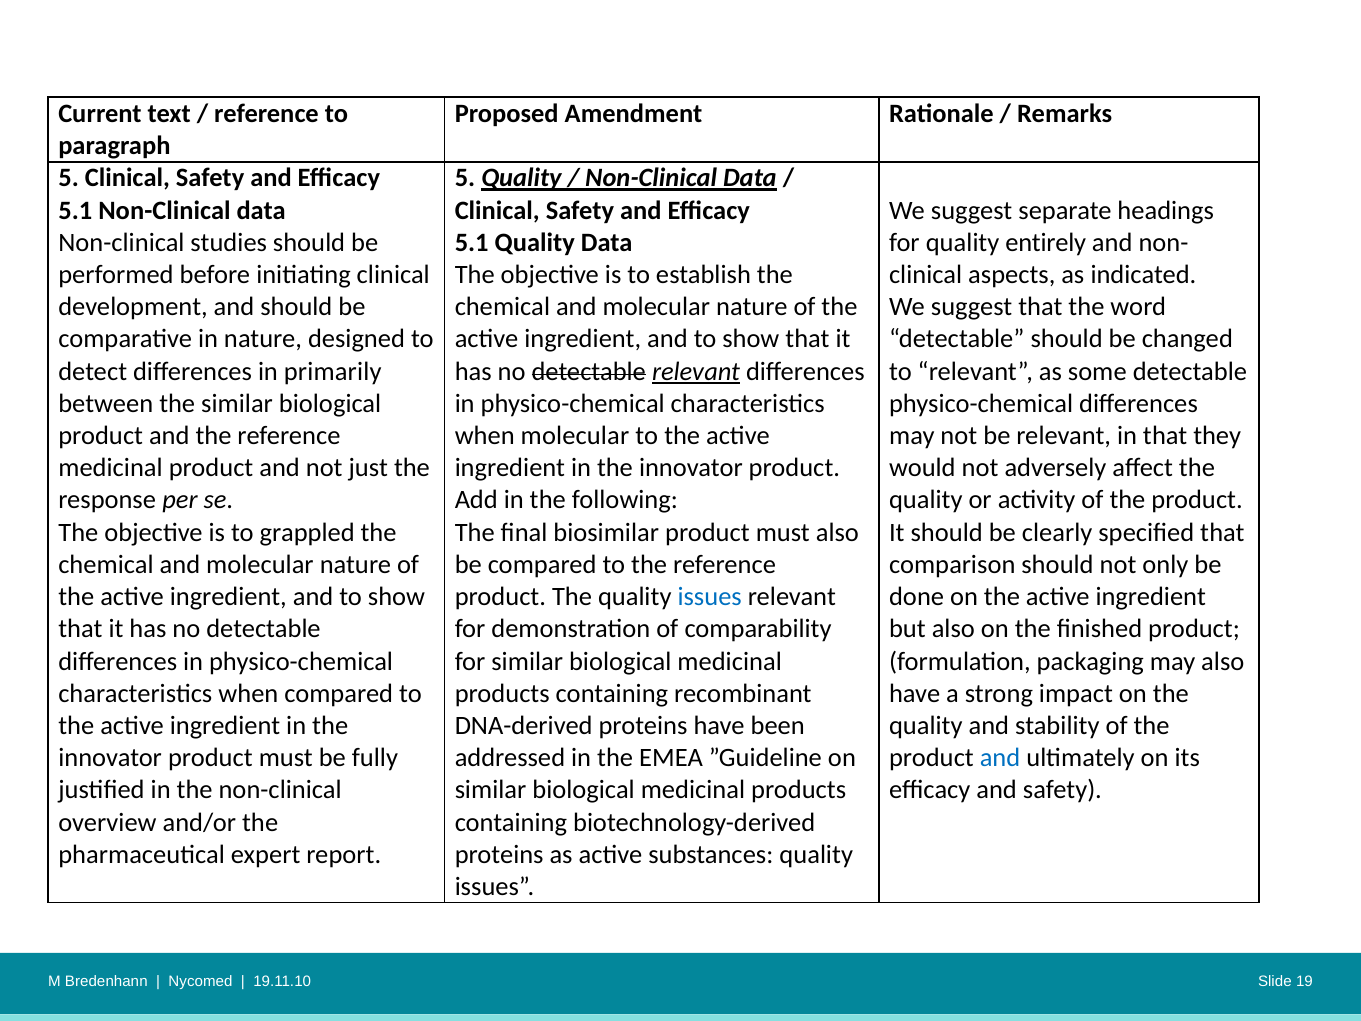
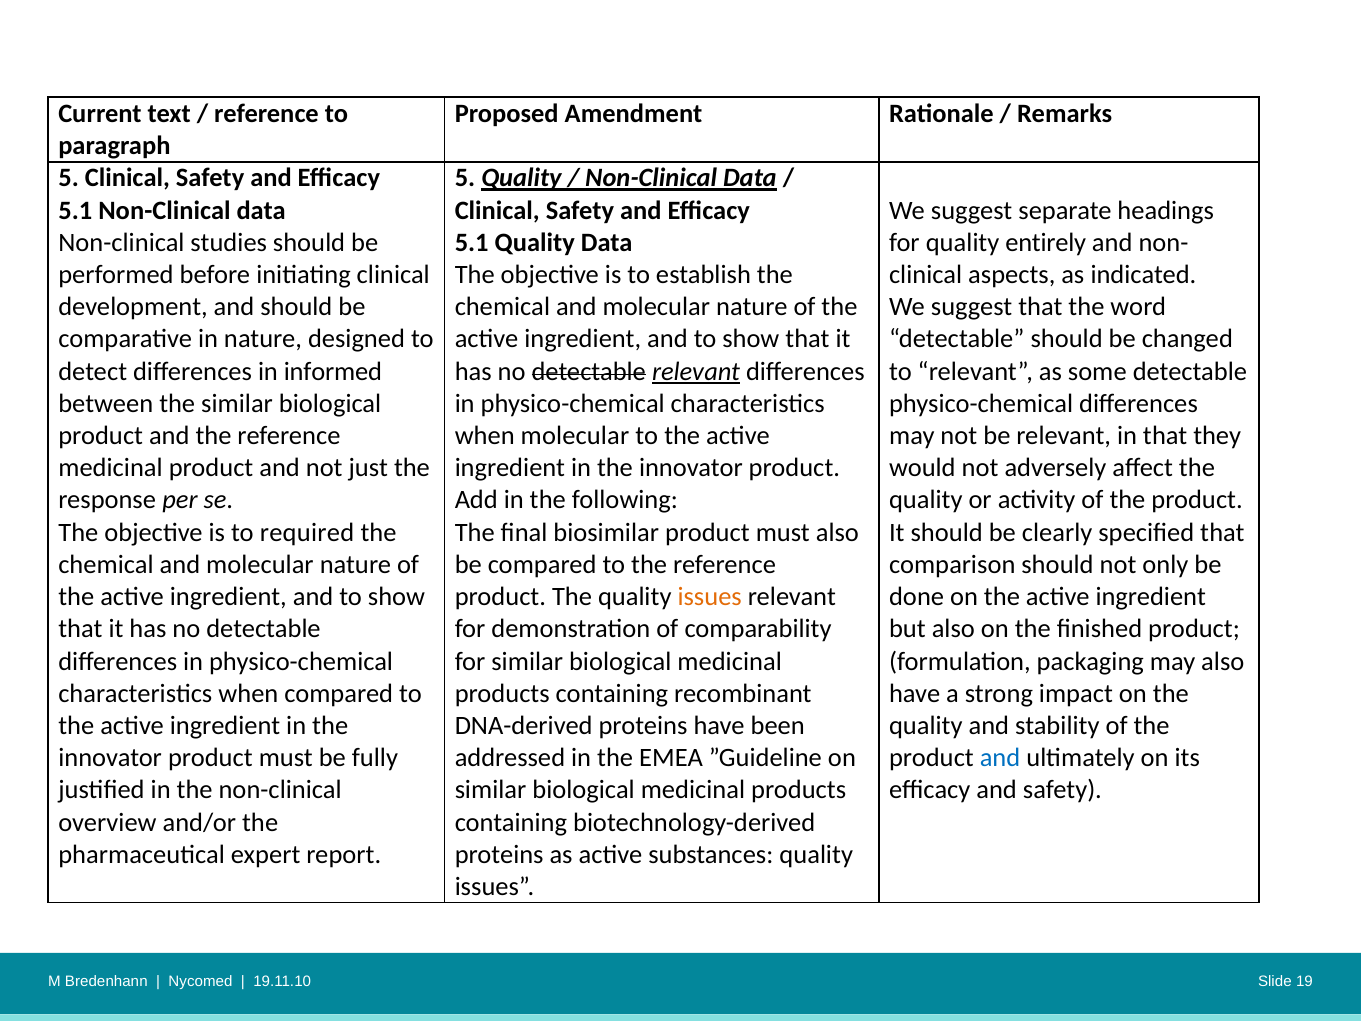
primarily: primarily -> informed
grappled: grappled -> required
issues at (710, 597) colour: blue -> orange
